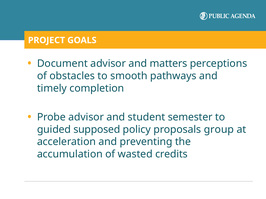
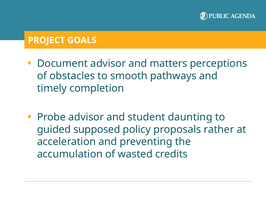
semester: semester -> daunting
group: group -> rather
